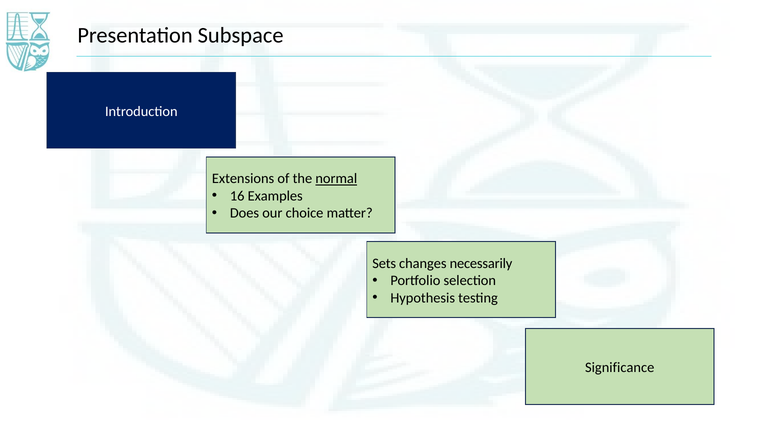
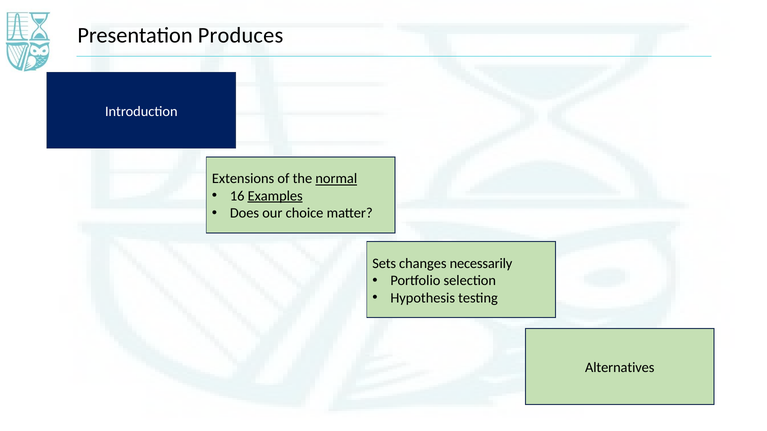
Subspace: Subspace -> Produces
Examples underline: none -> present
Significance: Significance -> Alternatives
